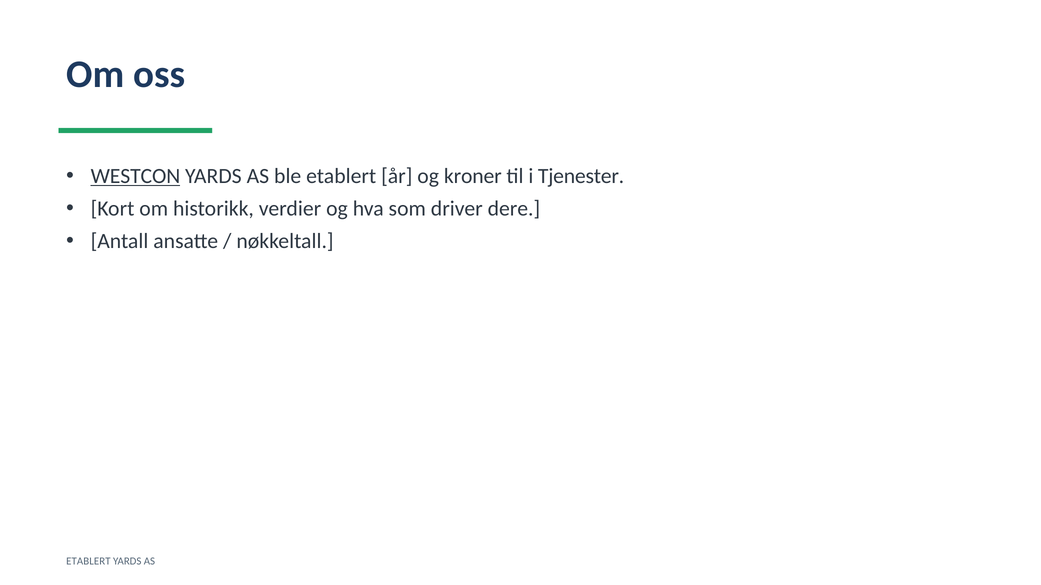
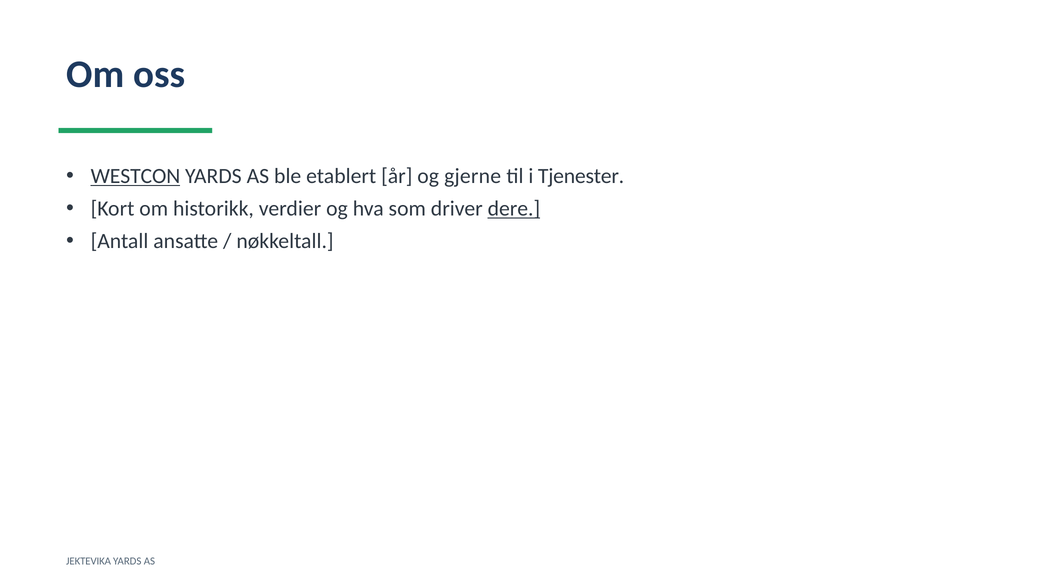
kroner: kroner -> gjerne
dere underline: none -> present
ETABLERT at (88, 562): ETABLERT -> JEKTEVIKA
